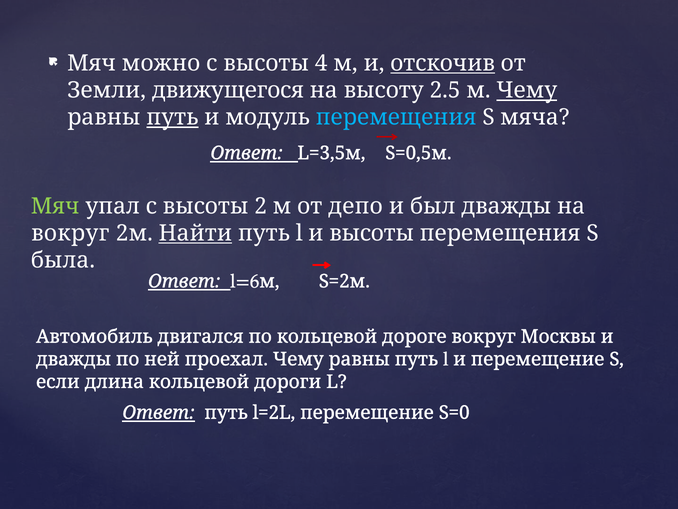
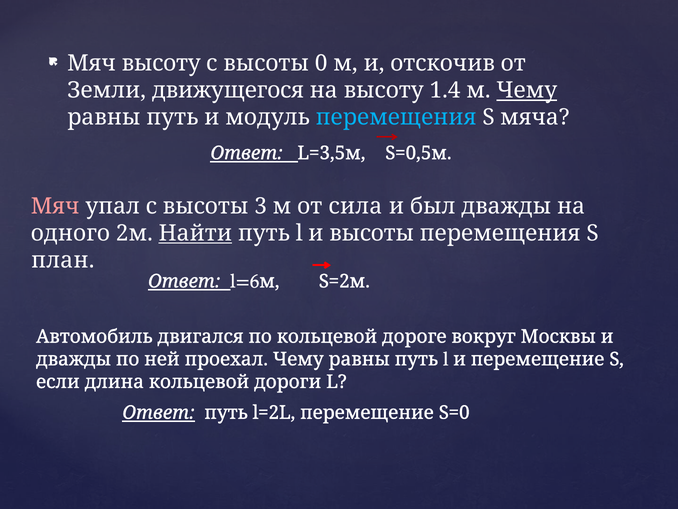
Мяч можно: можно -> высоту
4: 4 -> 0
отскочив underline: present -> none
2.5: 2.5 -> 1.4
путь at (172, 117) underline: present -> none
Мяч at (55, 206) colour: light green -> pink
2: 2 -> 3
депо: депо -> сила
вокруг at (70, 233): вокруг -> одного
была: была -> план
